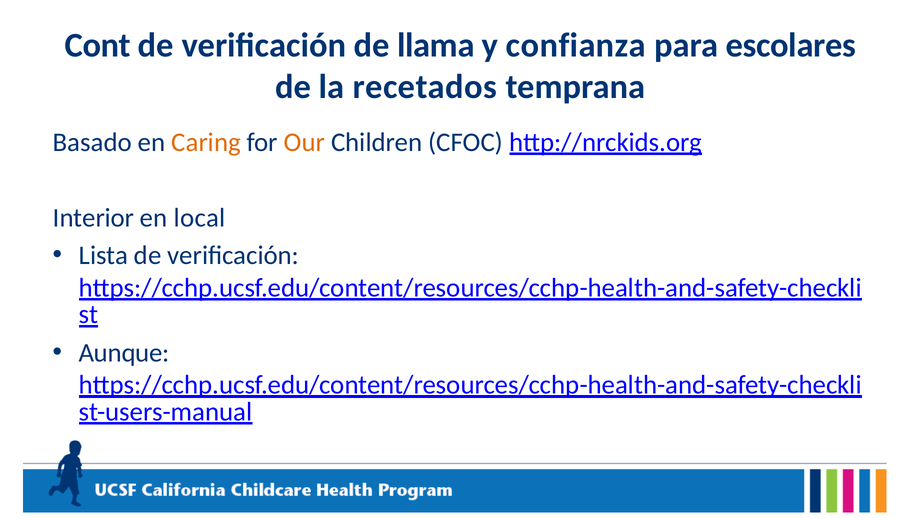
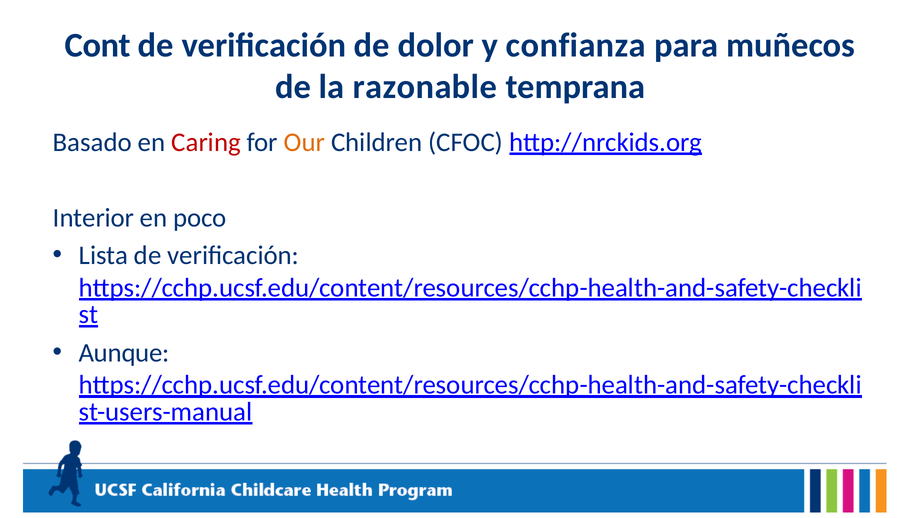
llama: llama -> dolor
escolares: escolares -> muñecos
recetados: recetados -> razonable
Caring colour: orange -> red
local: local -> poco
